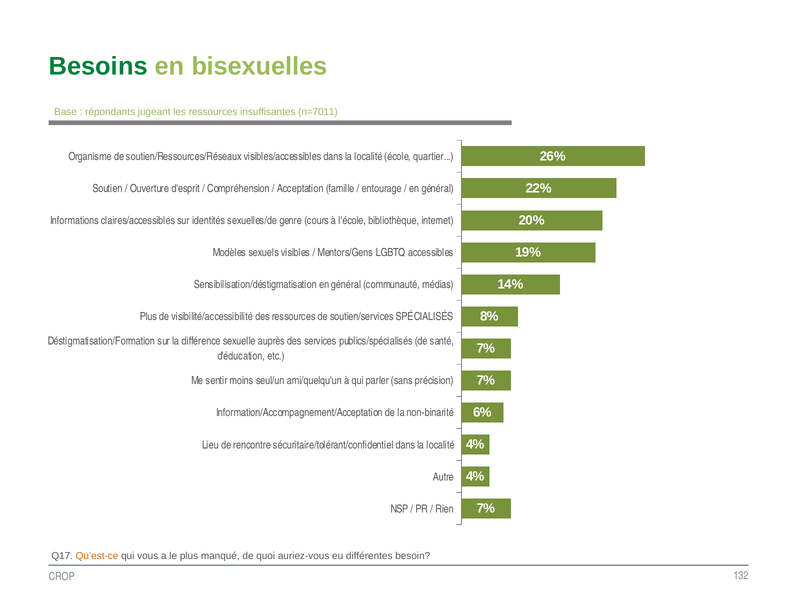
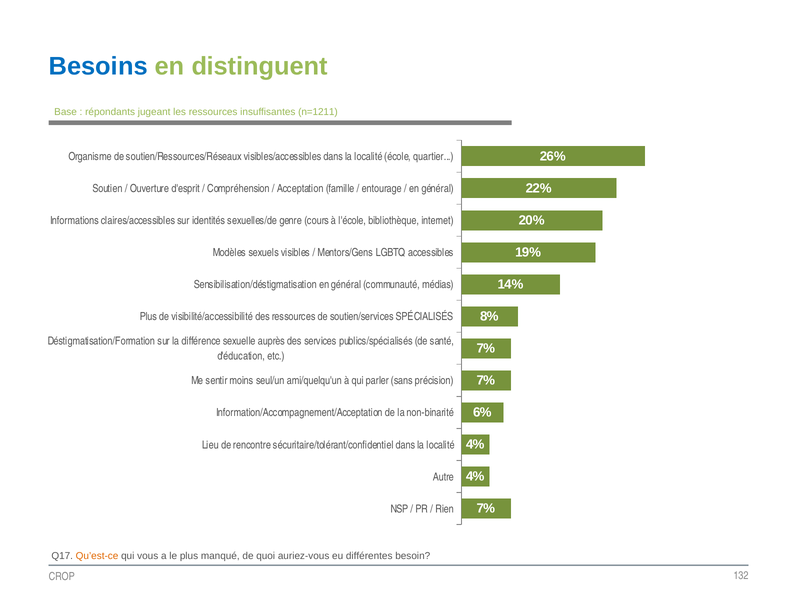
Besoins colour: green -> blue
bisexuelles: bisexuelles -> distinguent
n=7011: n=7011 -> n=1211
